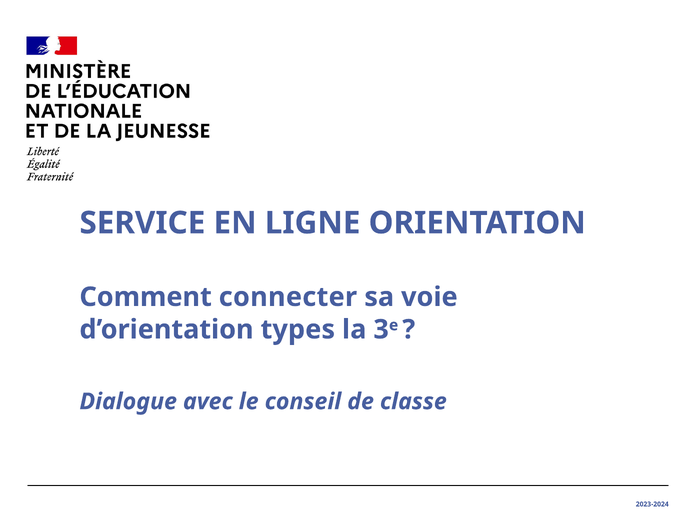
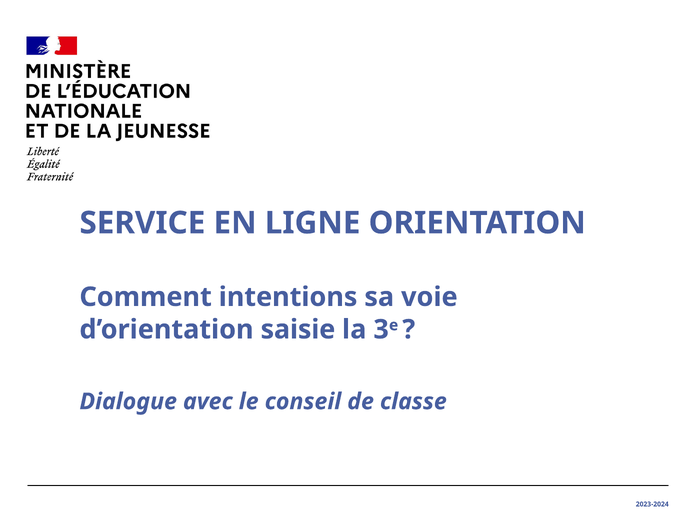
connecter: connecter -> intentions
types: types -> saisie
